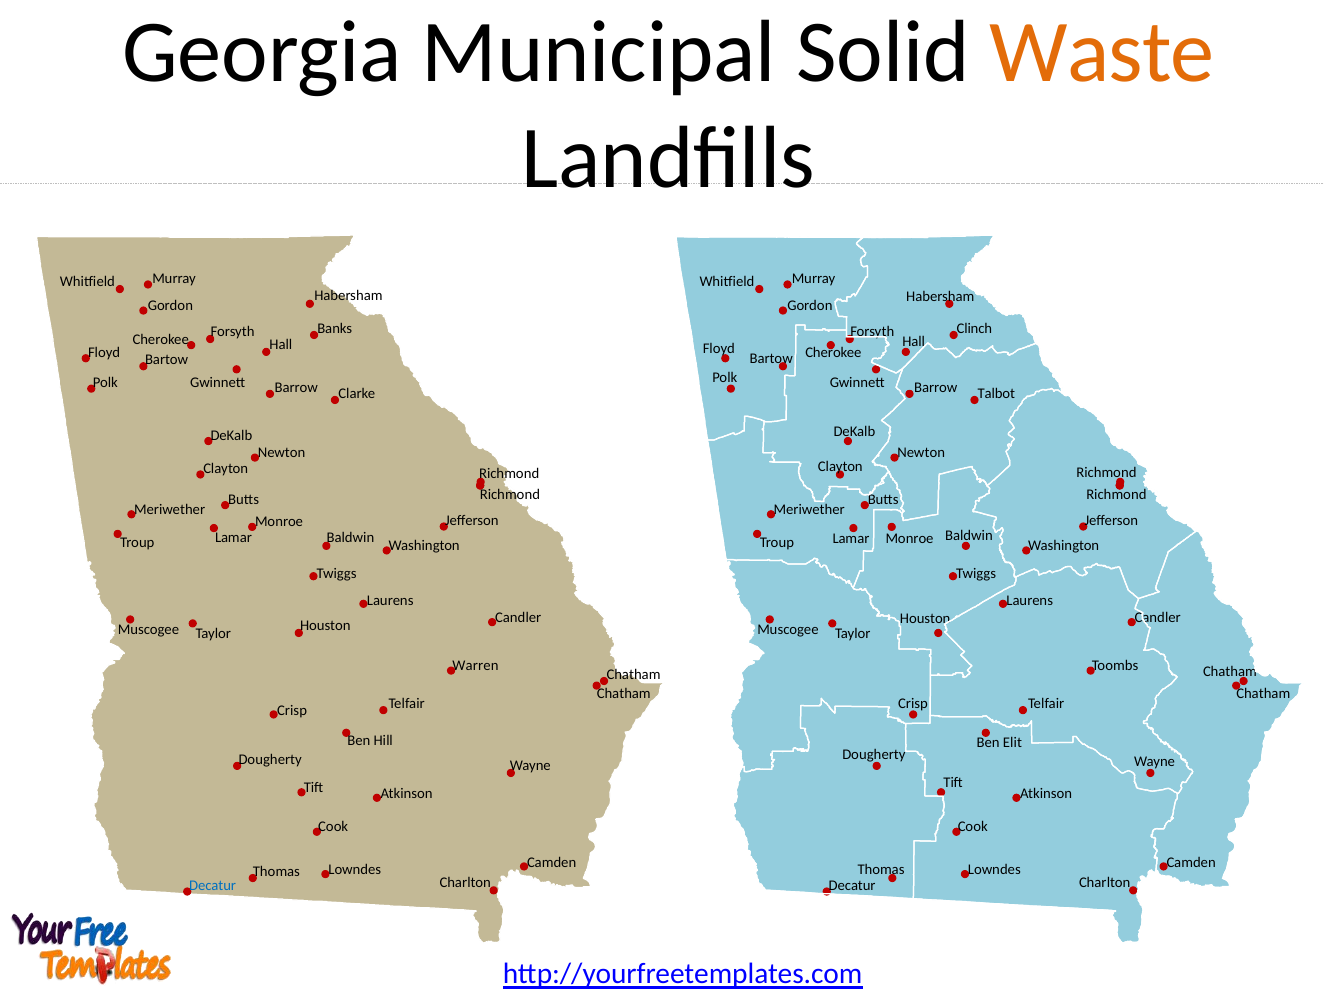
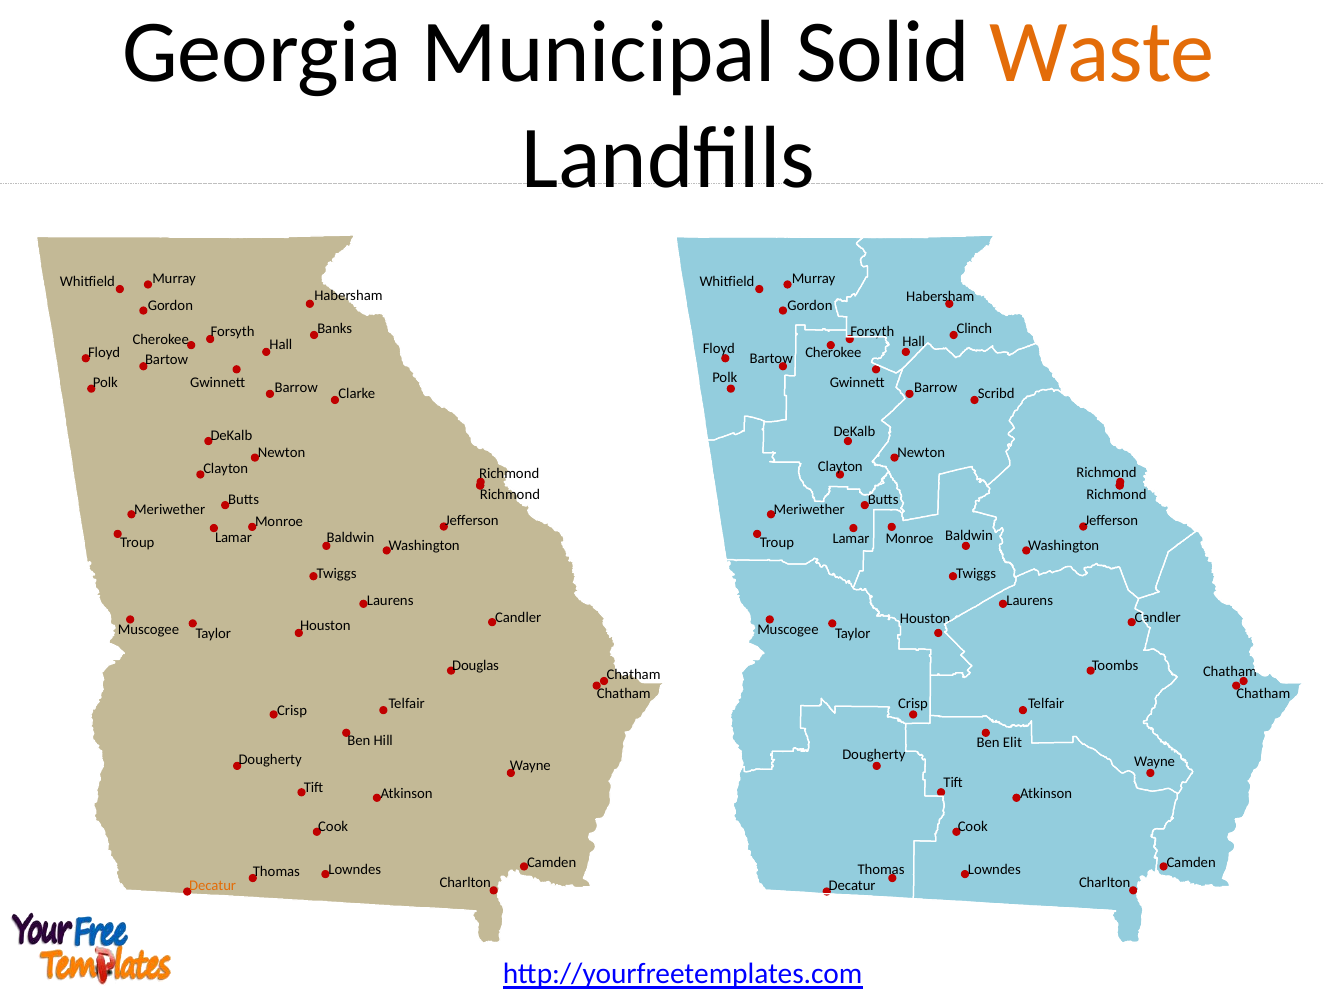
Talbot: Talbot -> Scribd
Warren: Warren -> Douglas
Decatur at (213, 885) colour: blue -> orange
